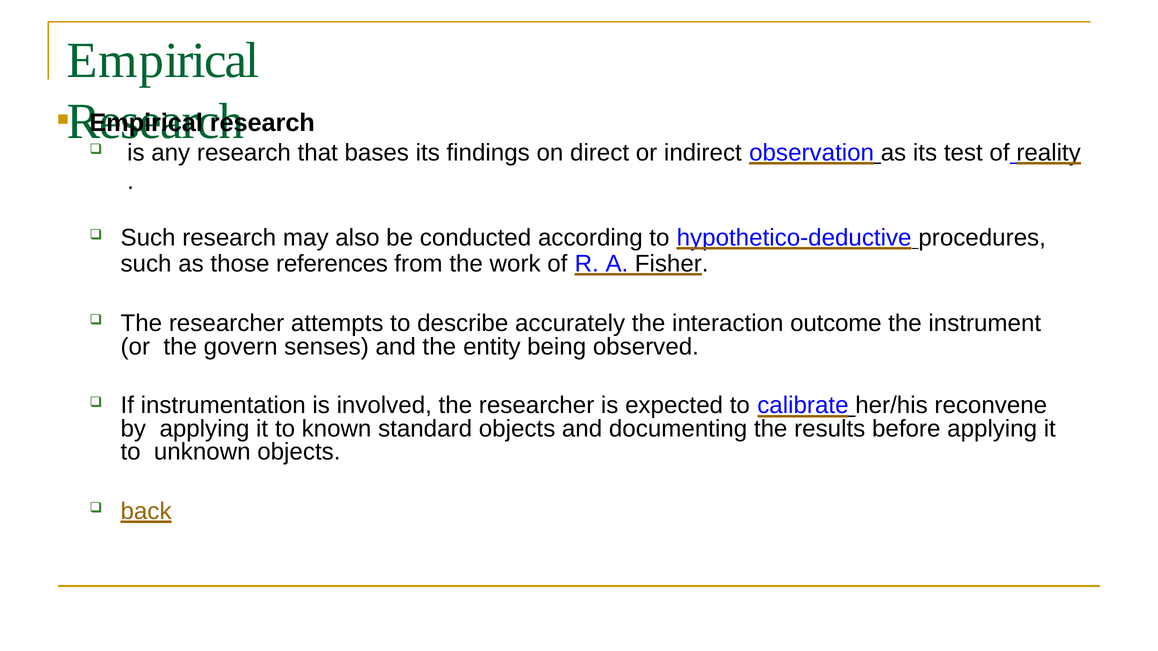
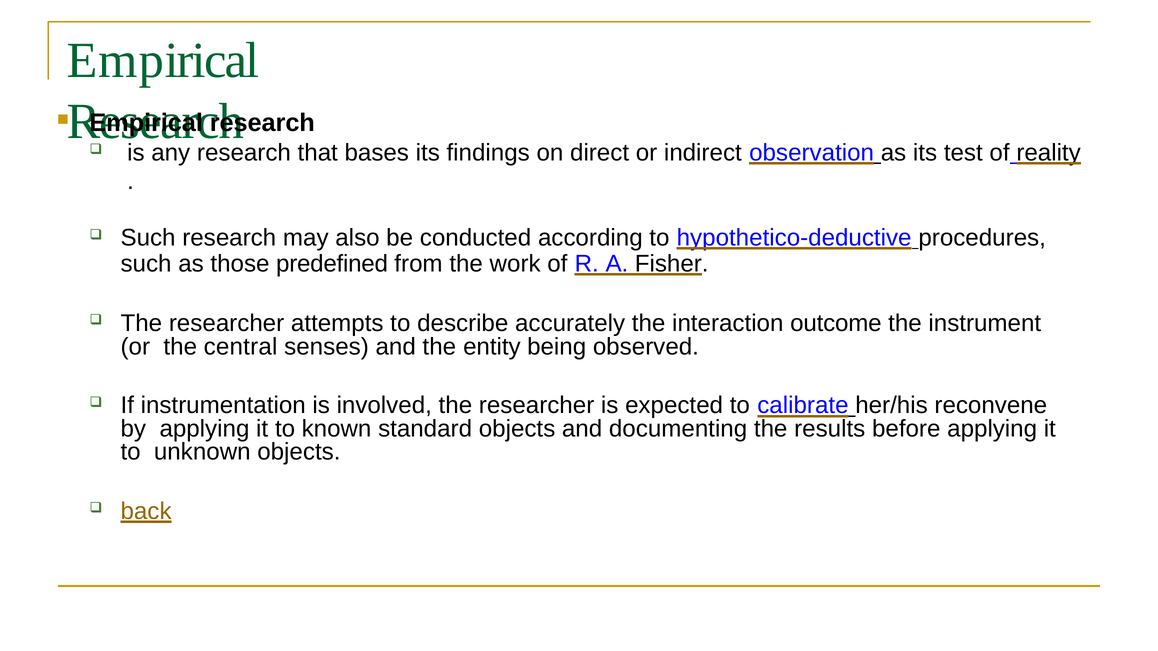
references: references -> predefined
govern: govern -> central
